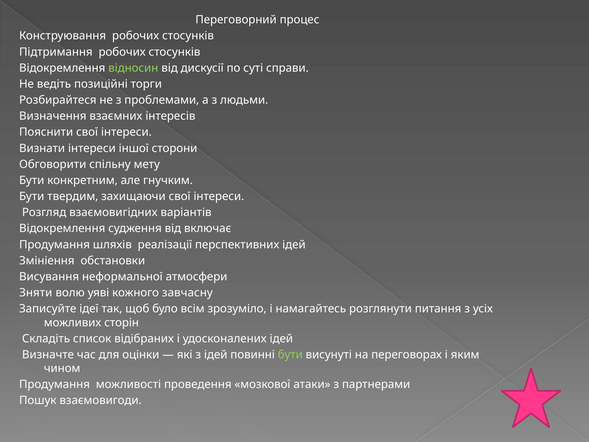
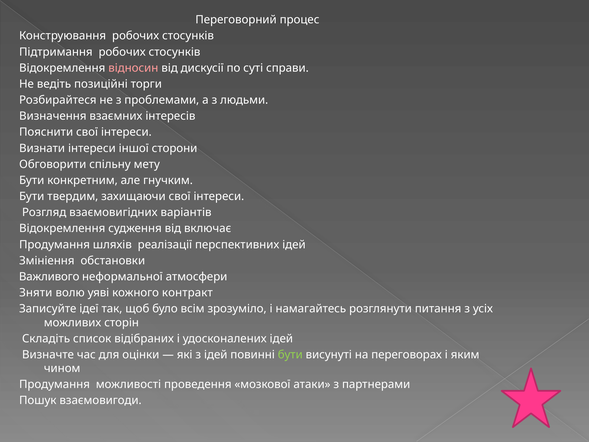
відносин colour: light green -> pink
Висування: Висування -> Важливого
завчасну: завчасну -> контракт
